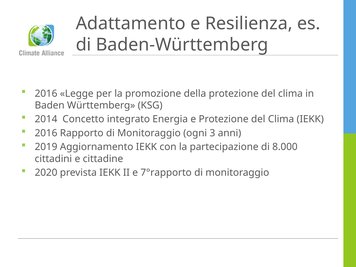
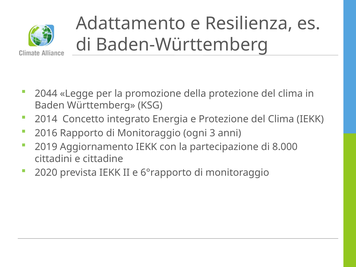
2016 at (46, 93): 2016 -> 2044
7°rapporto: 7°rapporto -> 6°rapporto
